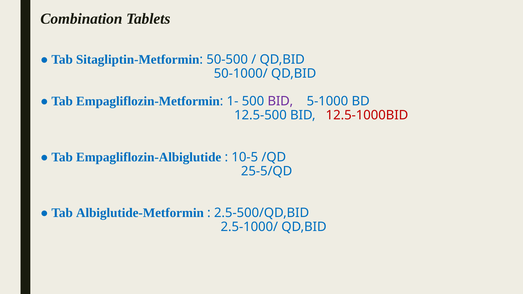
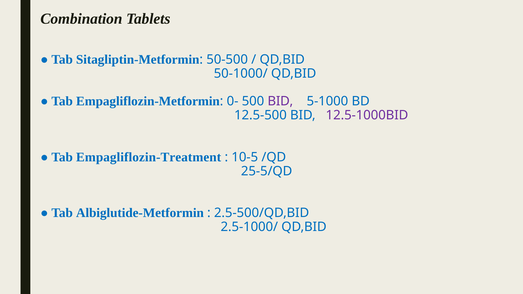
1-: 1- -> 0-
12.5-1000BID colour: red -> purple
Empagliflozin-Albiglutide: Empagliflozin-Albiglutide -> Empagliflozin-Treatment
